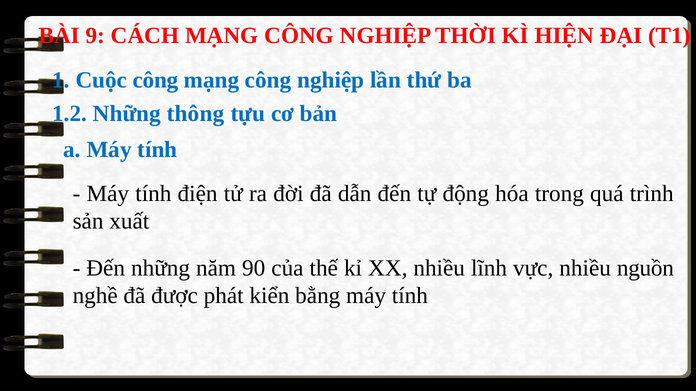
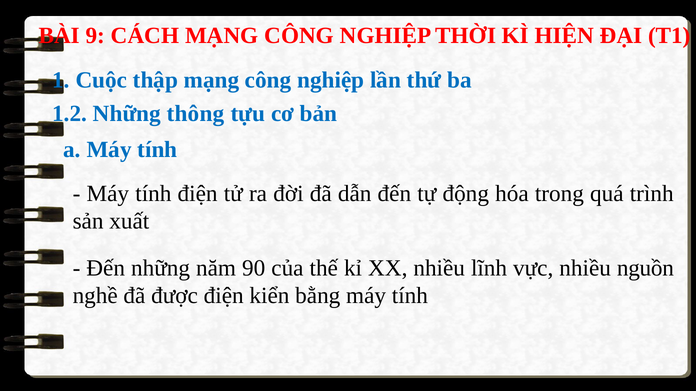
Cuộc công: công -> thập
được phát: phát -> điện
